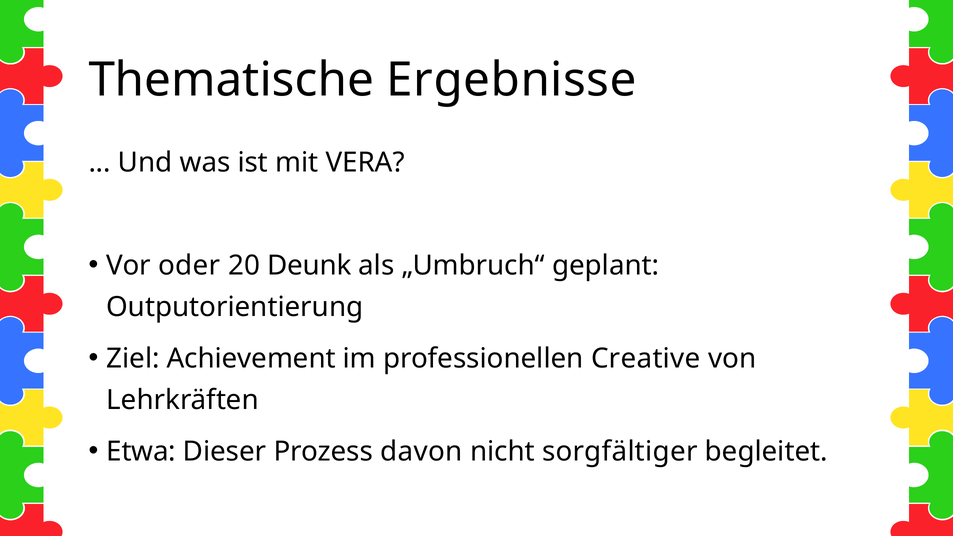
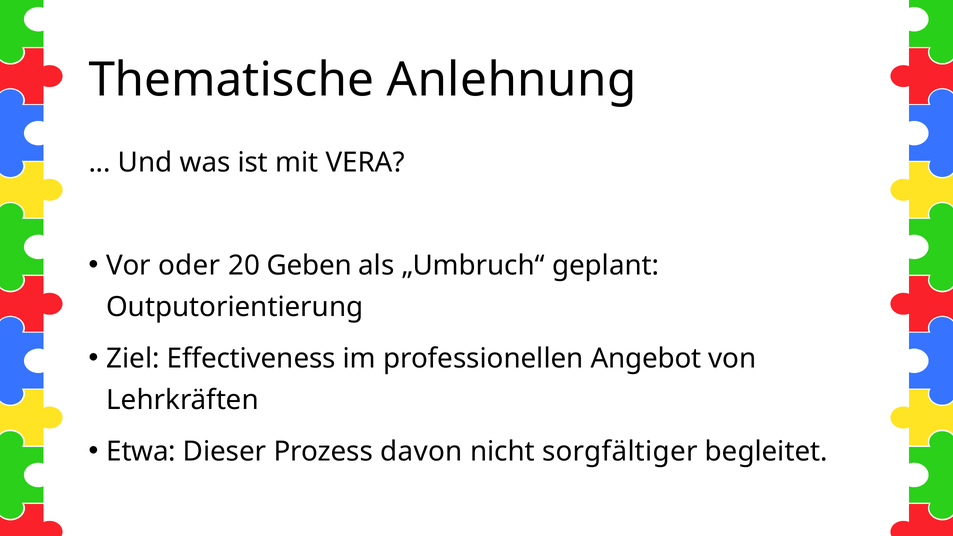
Ergebnisse: Ergebnisse -> Anlehnung
Deunk: Deunk -> Geben
Achievement: Achievement -> Effectiveness
Creative: Creative -> Angebot
